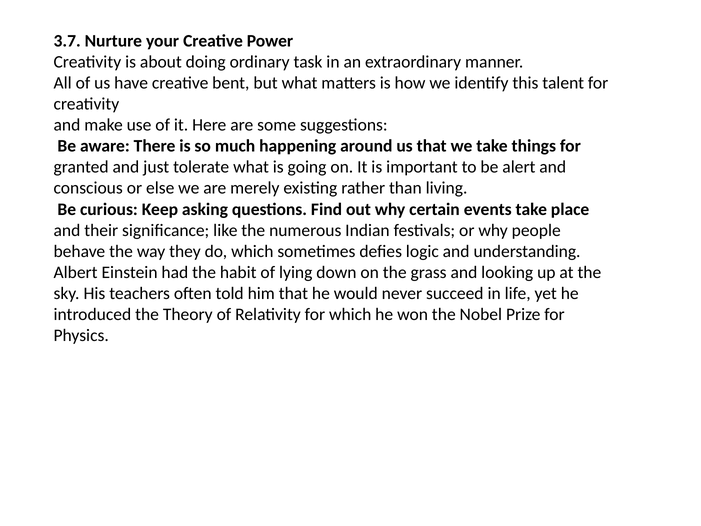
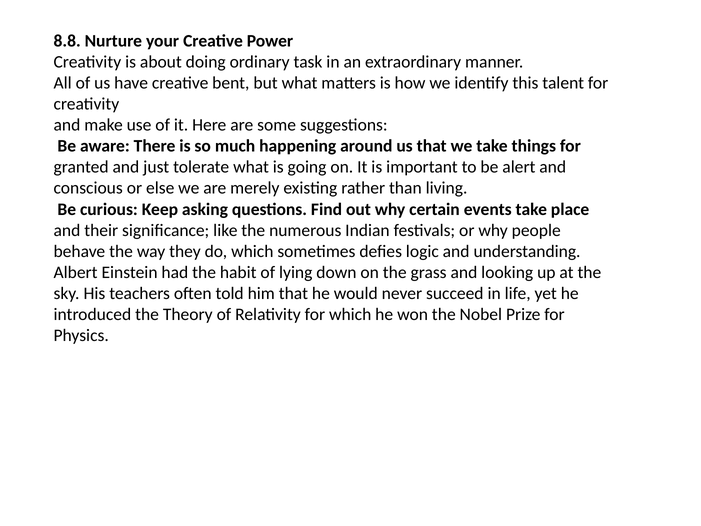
3.7: 3.7 -> 8.8
